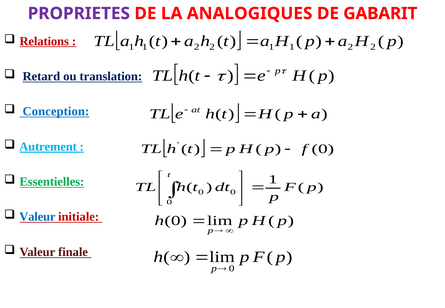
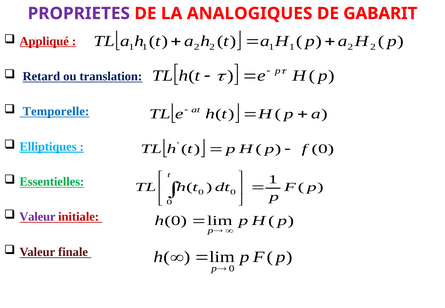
Relations: Relations -> Appliqué
Conception: Conception -> Temporelle
Autrement: Autrement -> Elliptiques
Valeur at (37, 217) colour: blue -> purple
